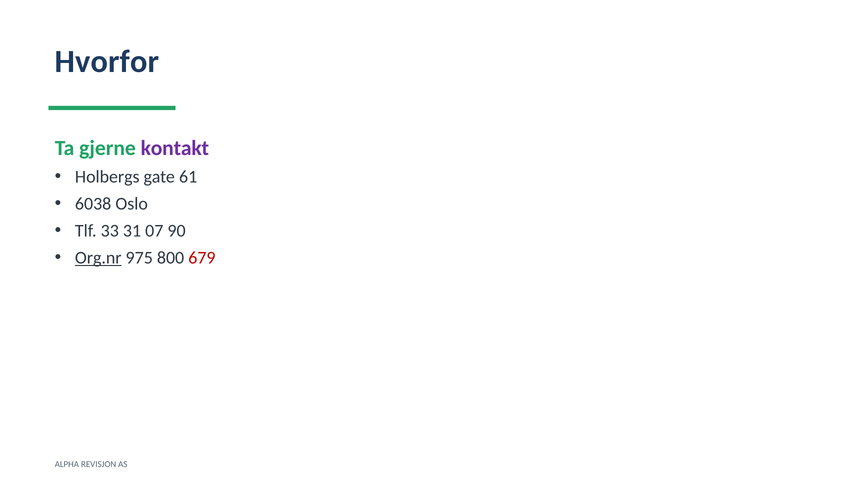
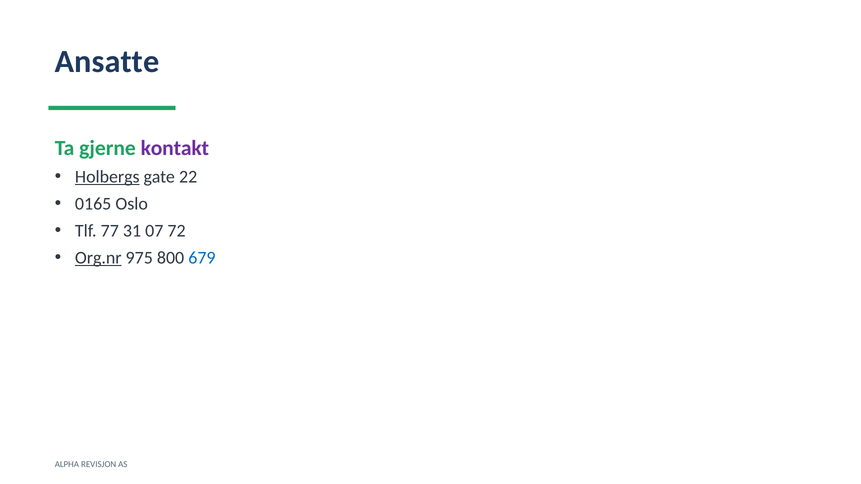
Hvorfor: Hvorfor -> Ansatte
Holbergs underline: none -> present
61: 61 -> 22
6038: 6038 -> 0165
33: 33 -> 77
90: 90 -> 72
679 colour: red -> blue
